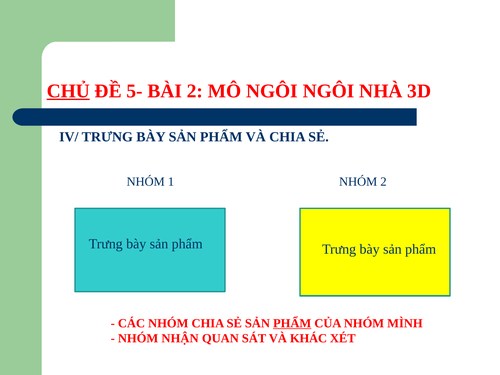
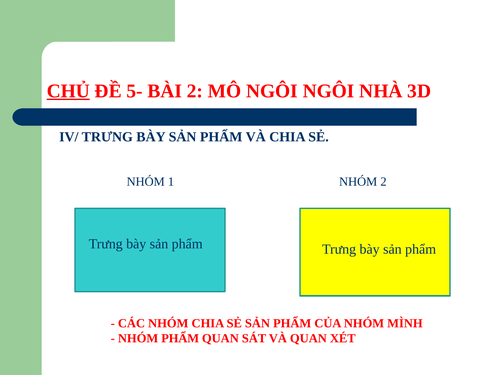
PHẨM at (292, 323) underline: present -> none
NHÓM NHẬN: NHẬN -> PHẨM
VÀ KHÁC: KHÁC -> QUAN
